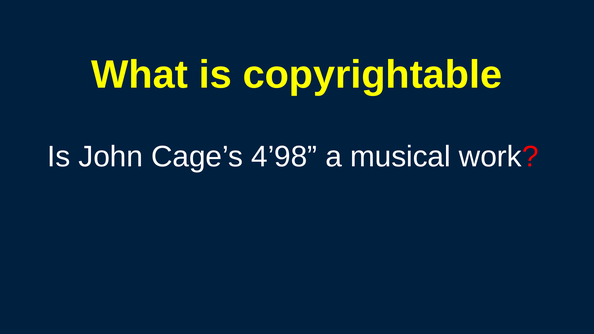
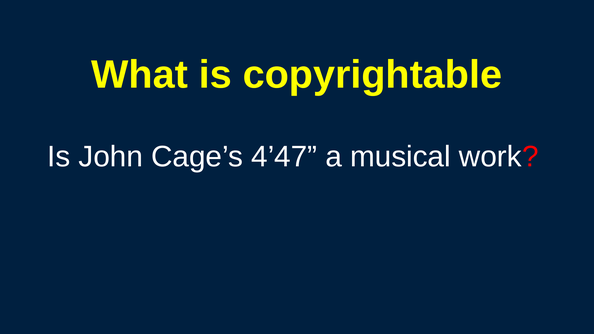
4’98: 4’98 -> 4’47
